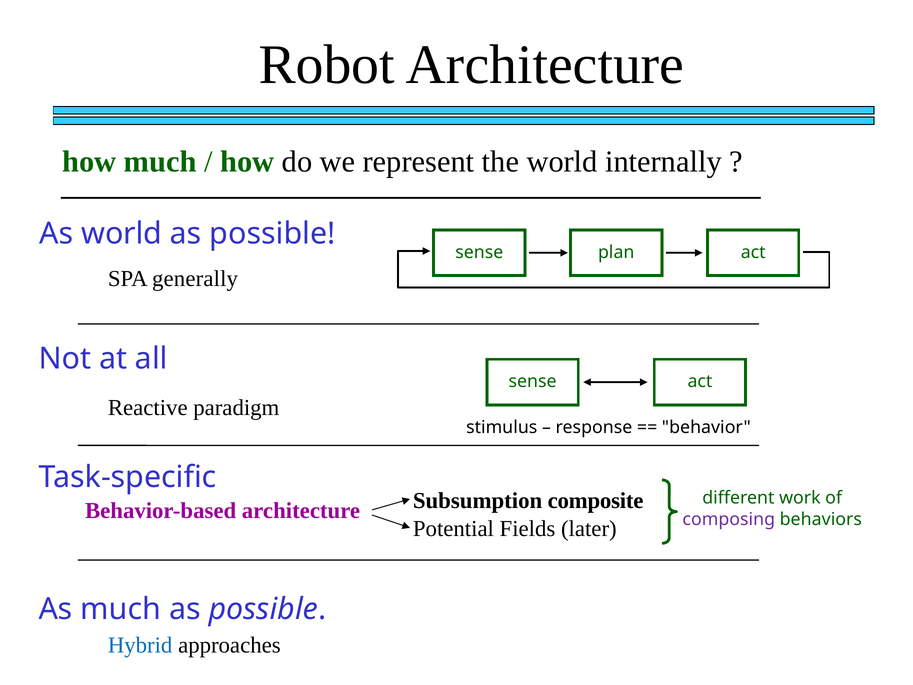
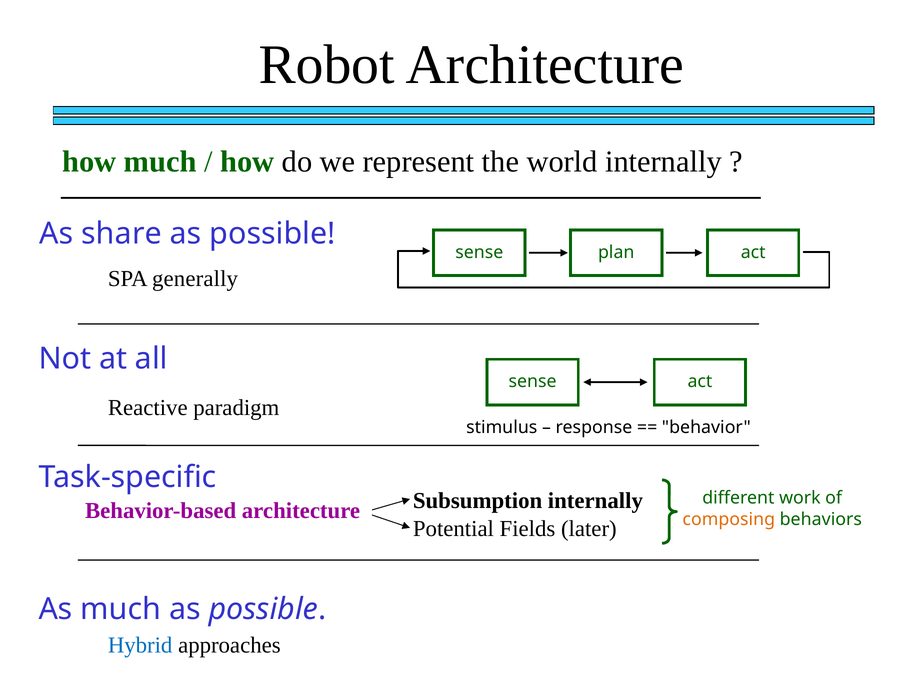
As world: world -> share
Subsumption composite: composite -> internally
composing colour: purple -> orange
